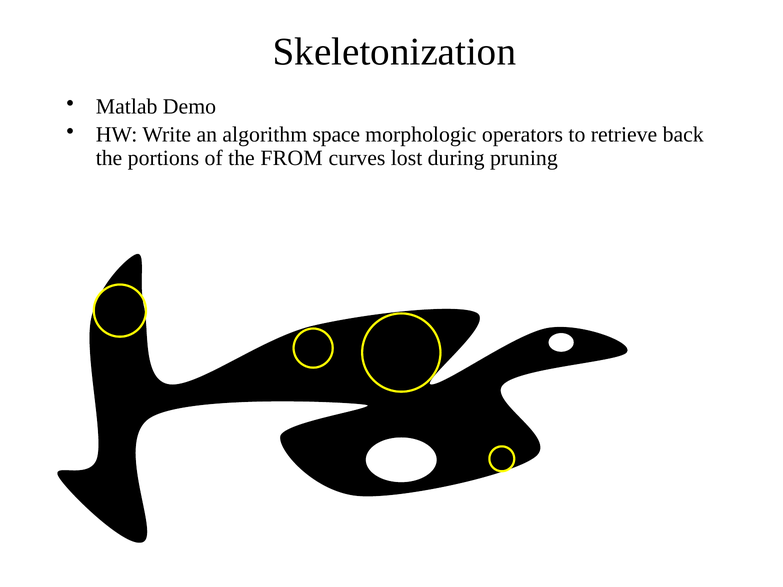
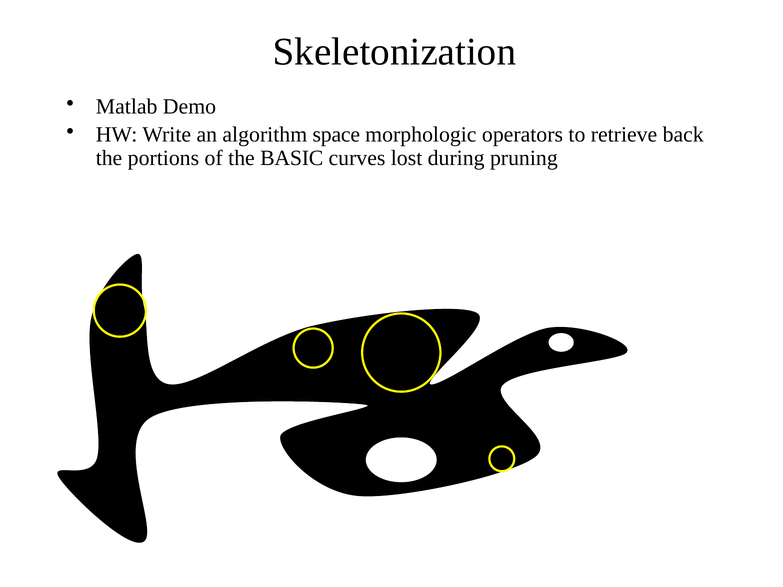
FROM: FROM -> BASIC
